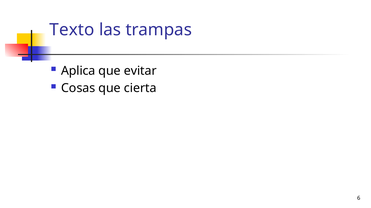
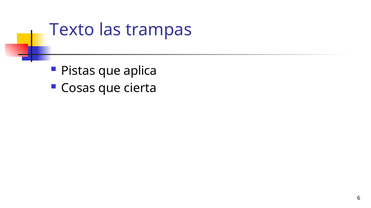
Aplica: Aplica -> Pistas
evitar: evitar -> aplica
